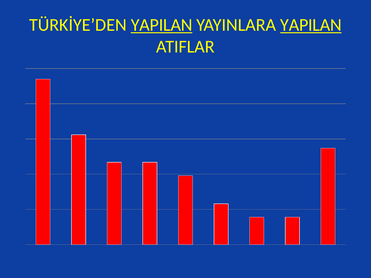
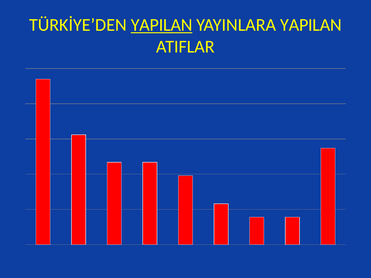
YAPILAN at (311, 25) underline: present -> none
